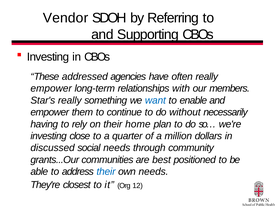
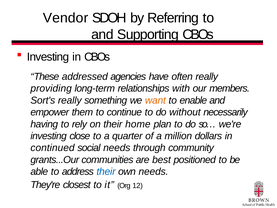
empower at (51, 88): empower -> providing
Star's: Star's -> Sort's
want colour: blue -> orange
discussed: discussed -> continued
